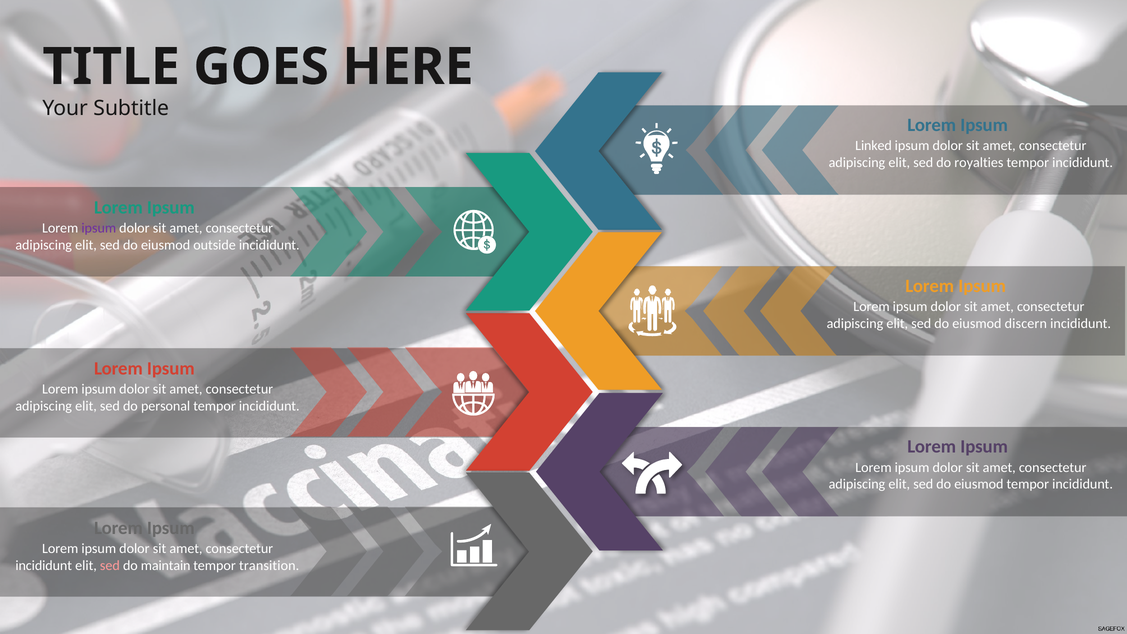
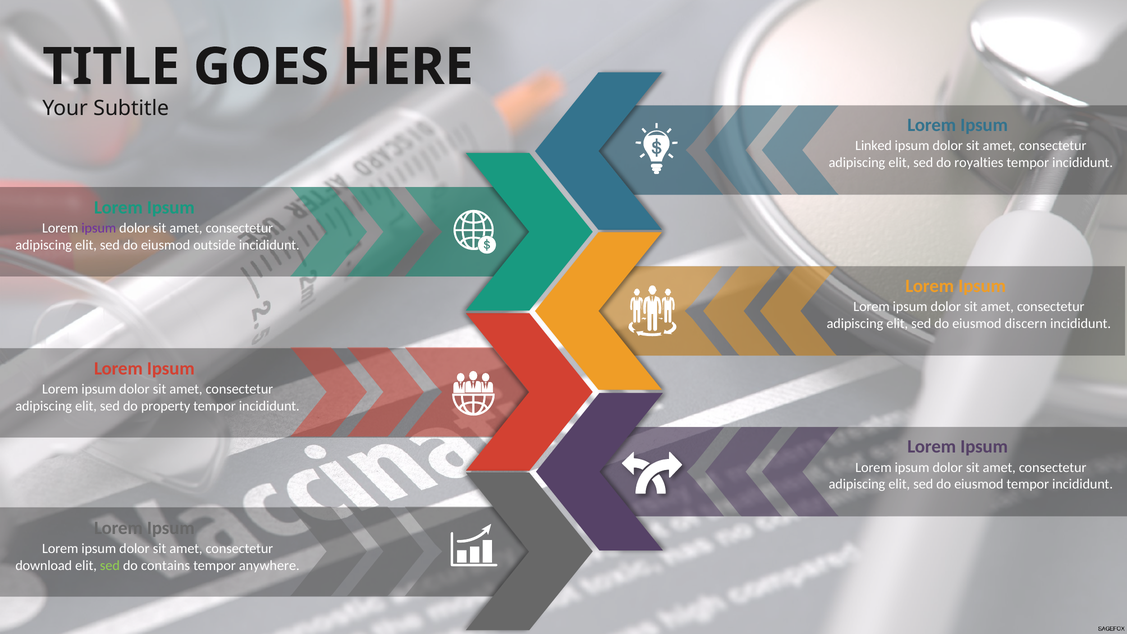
personal: personal -> property
incididunt at (44, 565): incididunt -> download
sed at (110, 565) colour: pink -> light green
maintain: maintain -> contains
transition: transition -> anywhere
